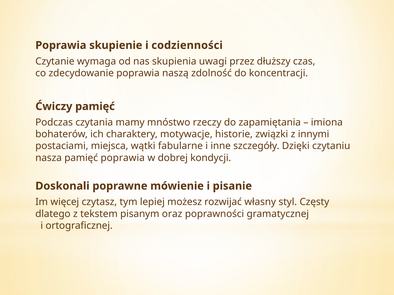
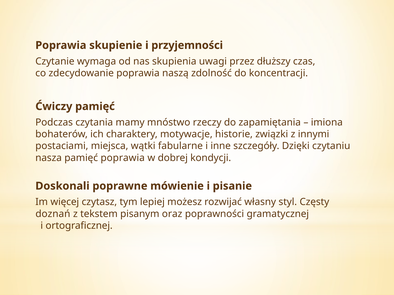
codzienności: codzienności -> przyjemności
dlatego: dlatego -> doznań
